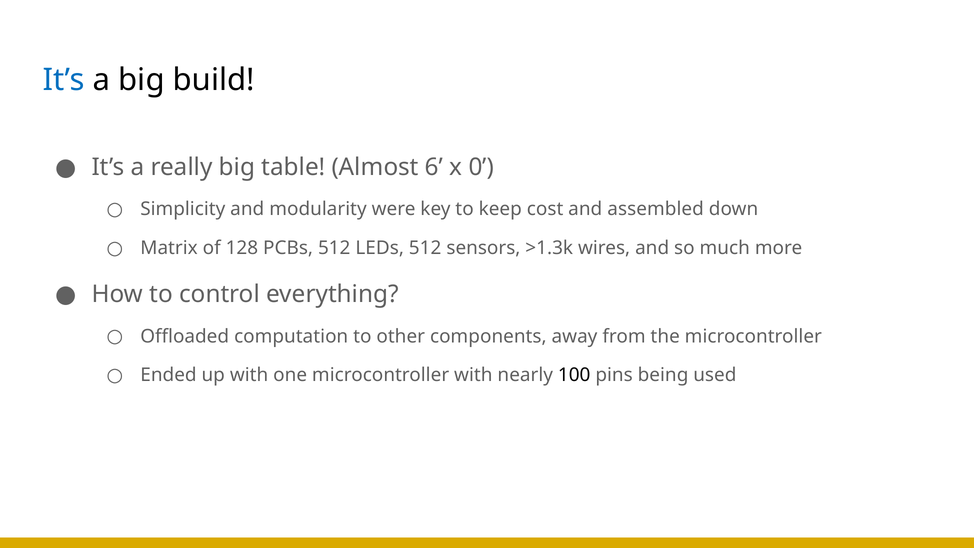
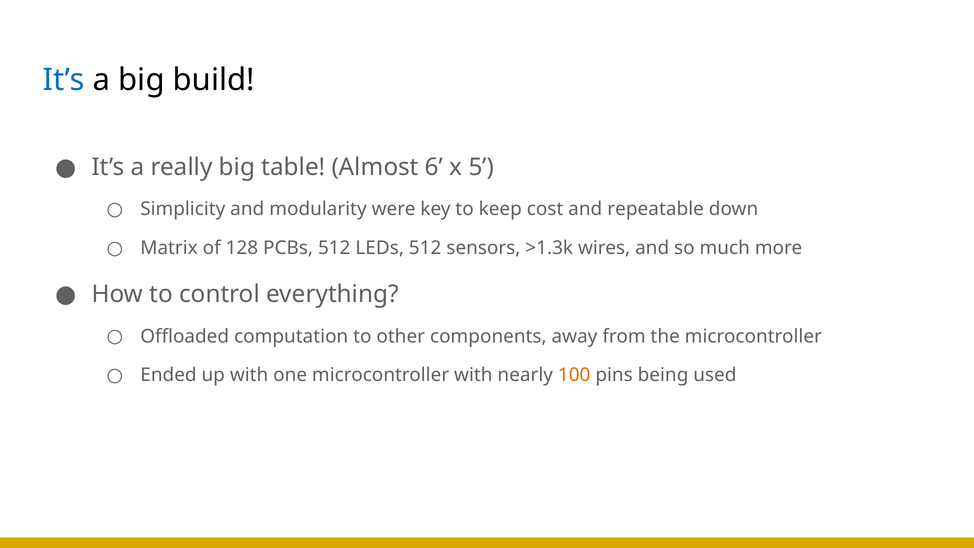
0: 0 -> 5
assembled: assembled -> repeatable
100 colour: black -> orange
